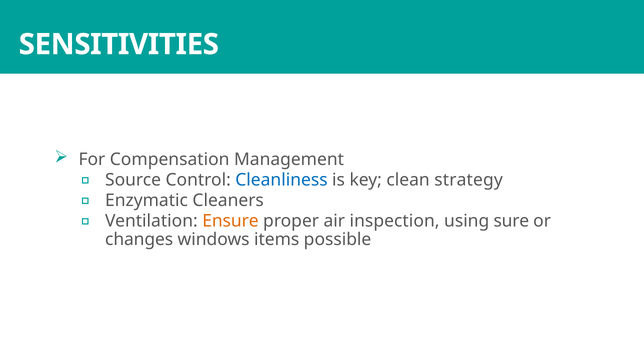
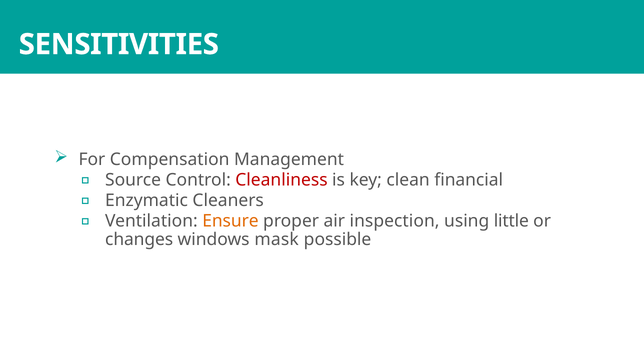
Cleanliness colour: blue -> red
strategy: strategy -> financial
sure: sure -> little
items: items -> mask
